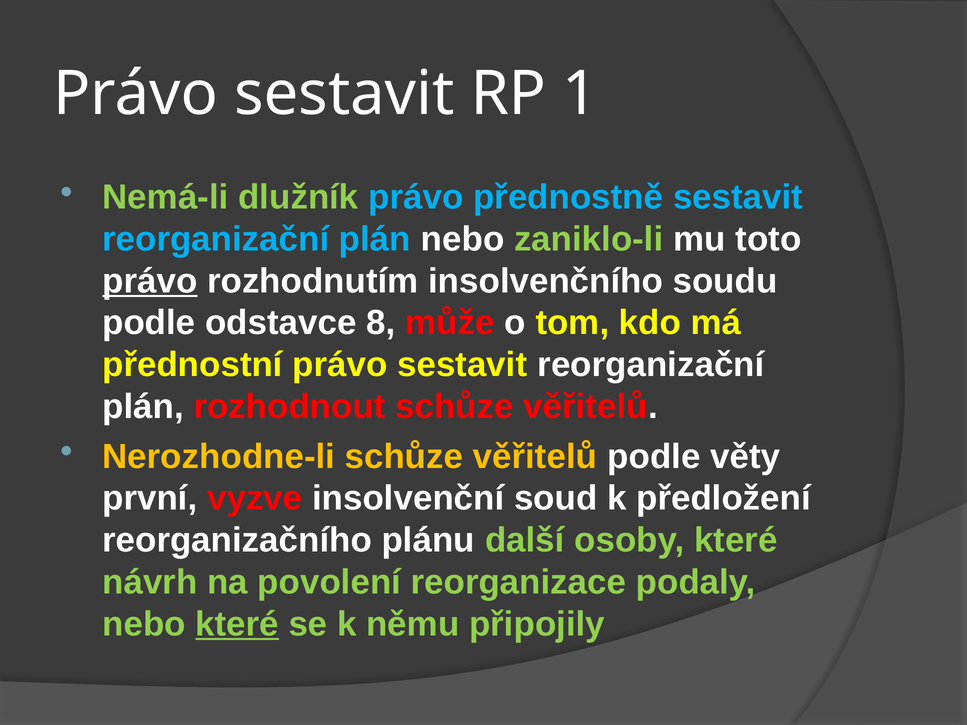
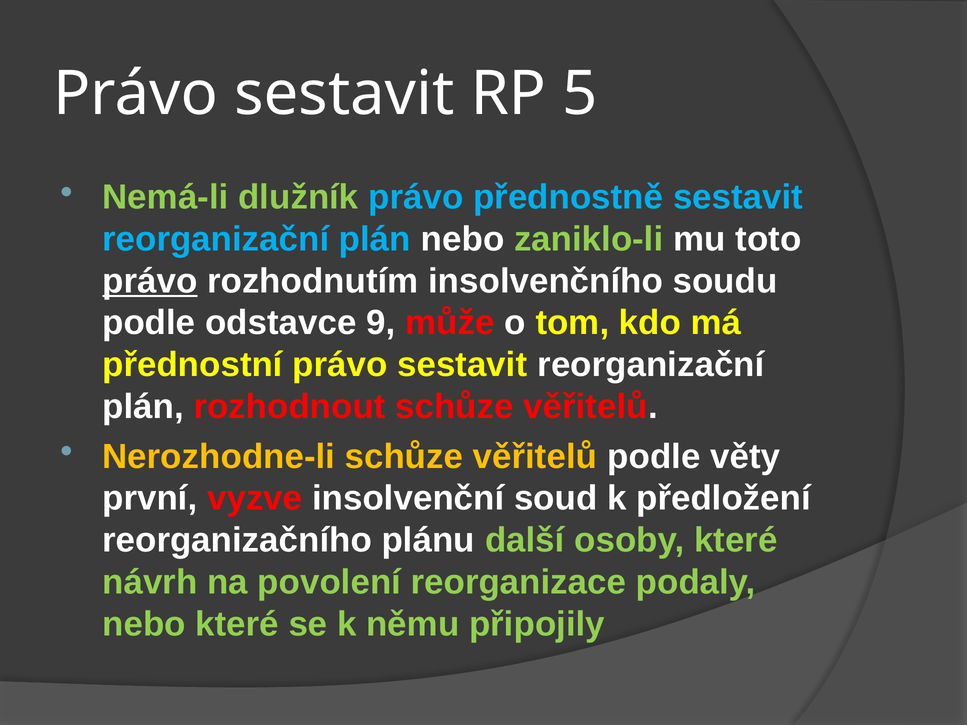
1: 1 -> 5
8: 8 -> 9
které at (237, 624) underline: present -> none
